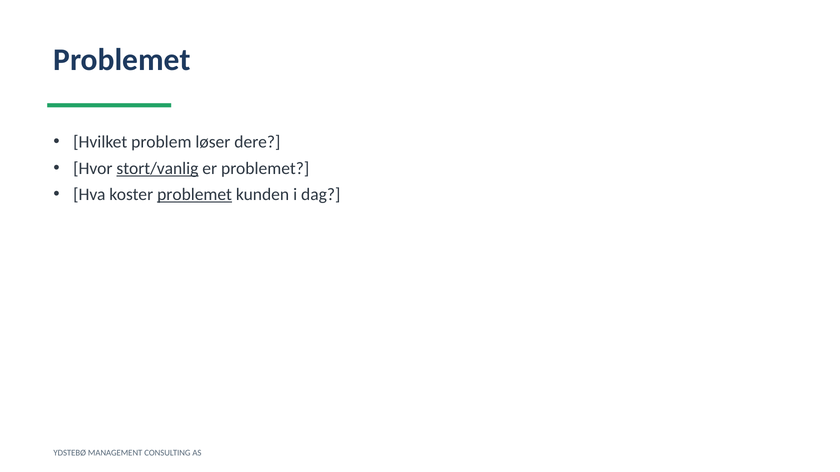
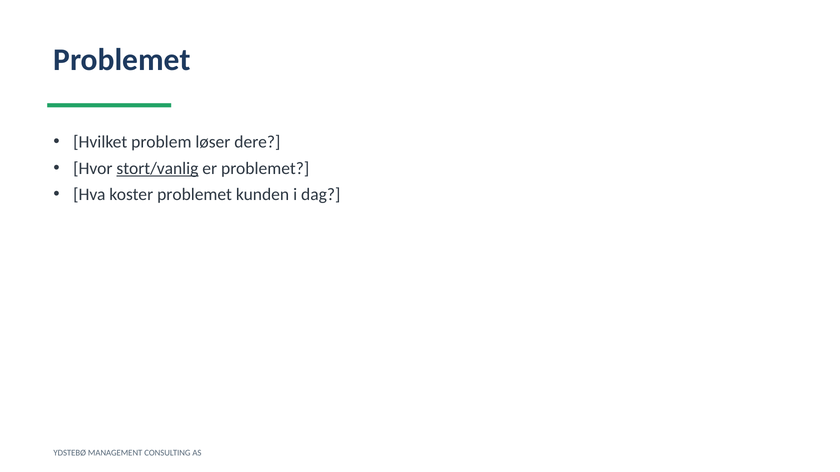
problemet at (195, 195) underline: present -> none
